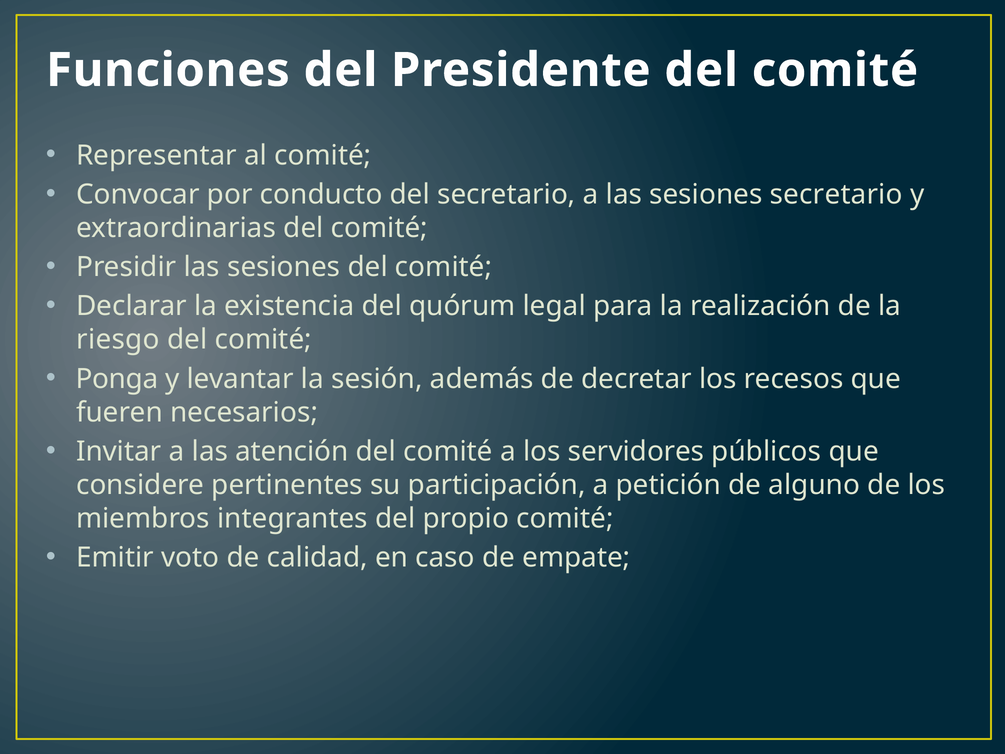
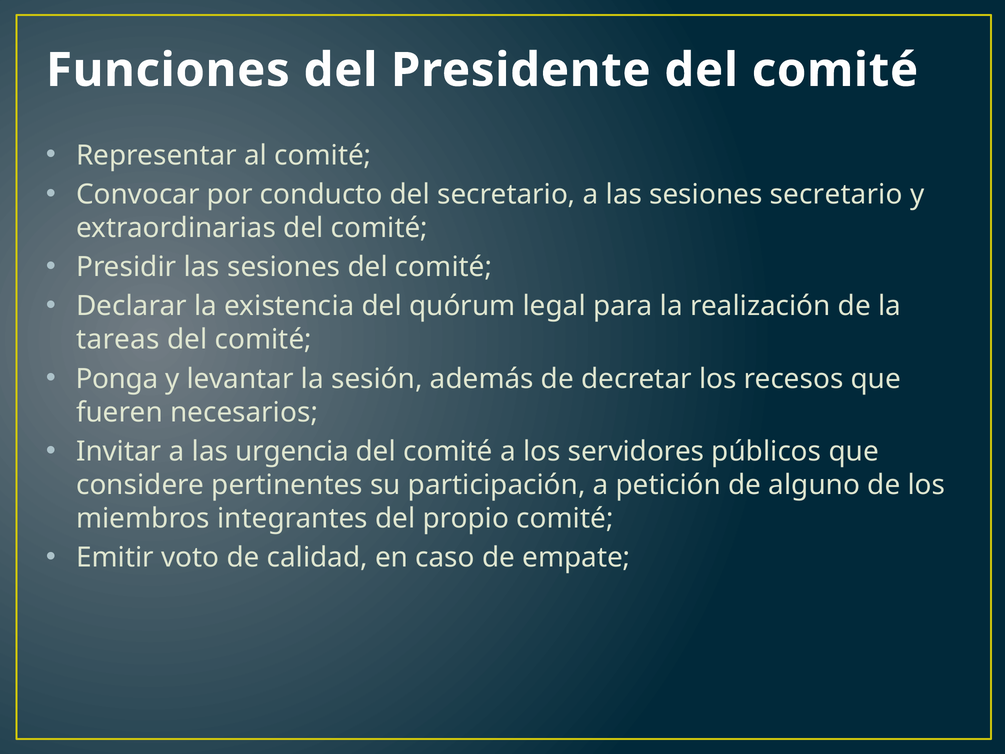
riesgo: riesgo -> tareas
atención: atención -> urgencia
